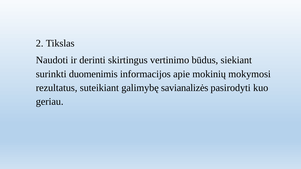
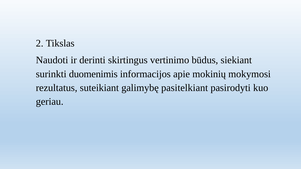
savianalizės: savianalizės -> pasitelkiant
